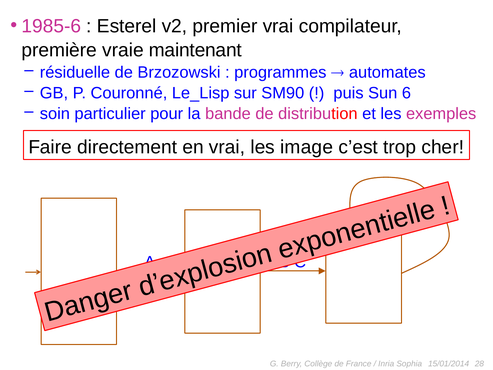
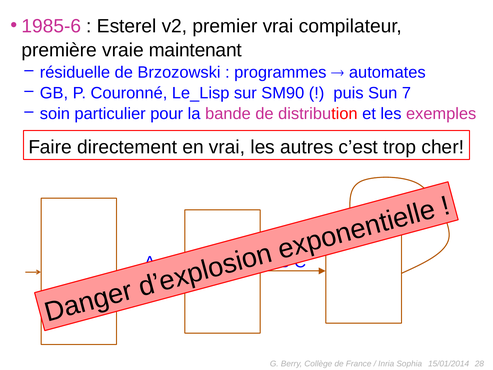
6: 6 -> 7
image: image -> autres
